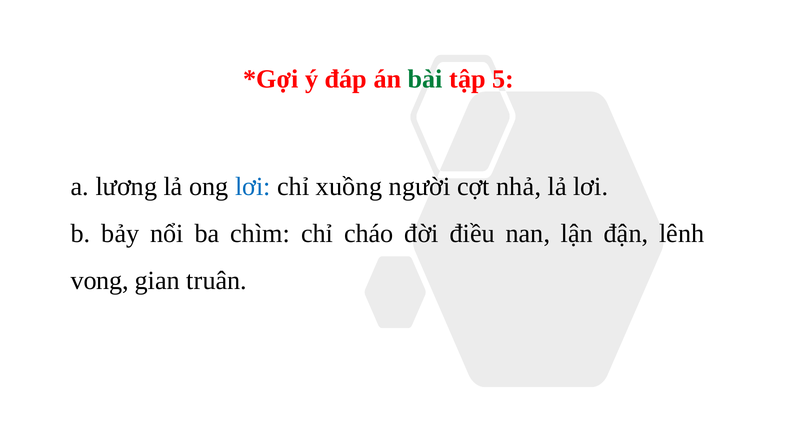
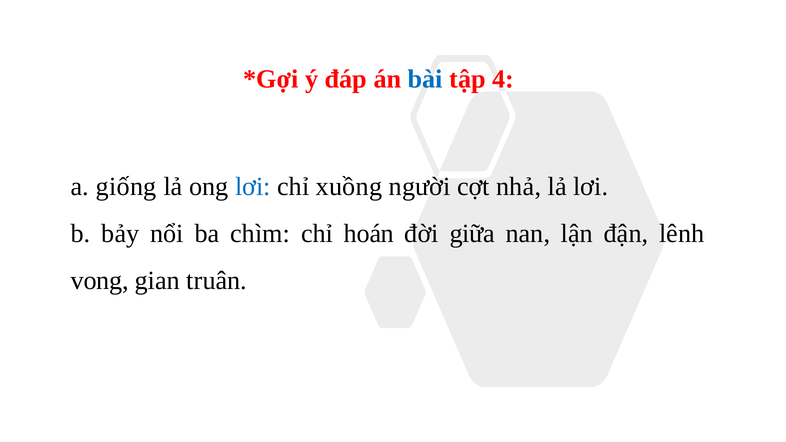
bài colour: green -> blue
5: 5 -> 4
lương: lương -> giống
cháo: cháo -> hoán
điều: điều -> giữa
